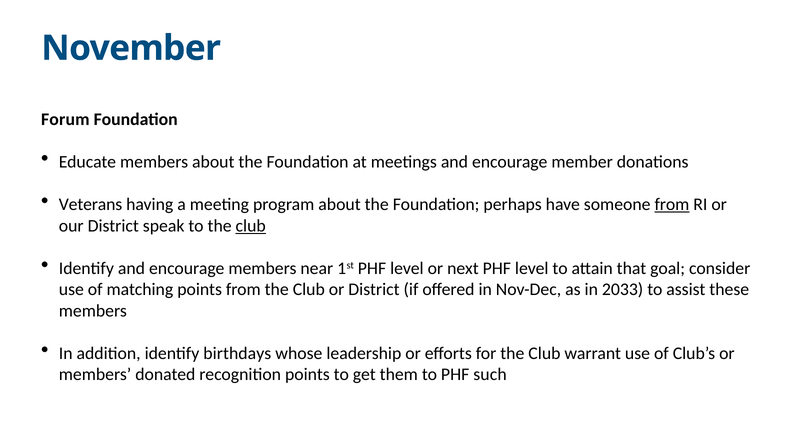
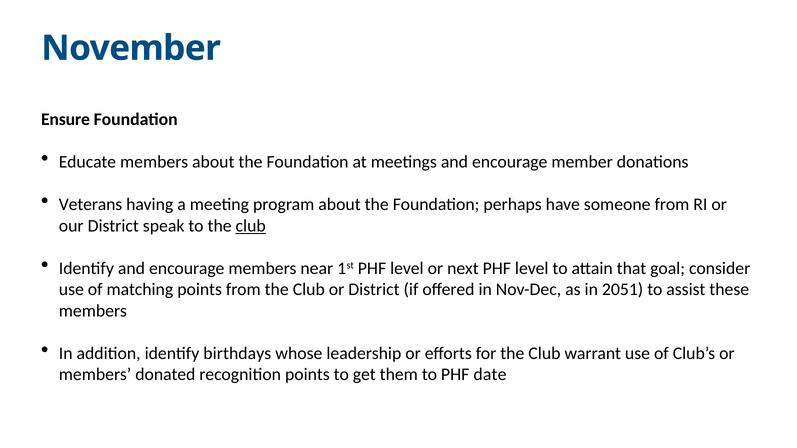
Forum: Forum -> Ensure
from at (672, 205) underline: present -> none
2033: 2033 -> 2051
such: such -> date
